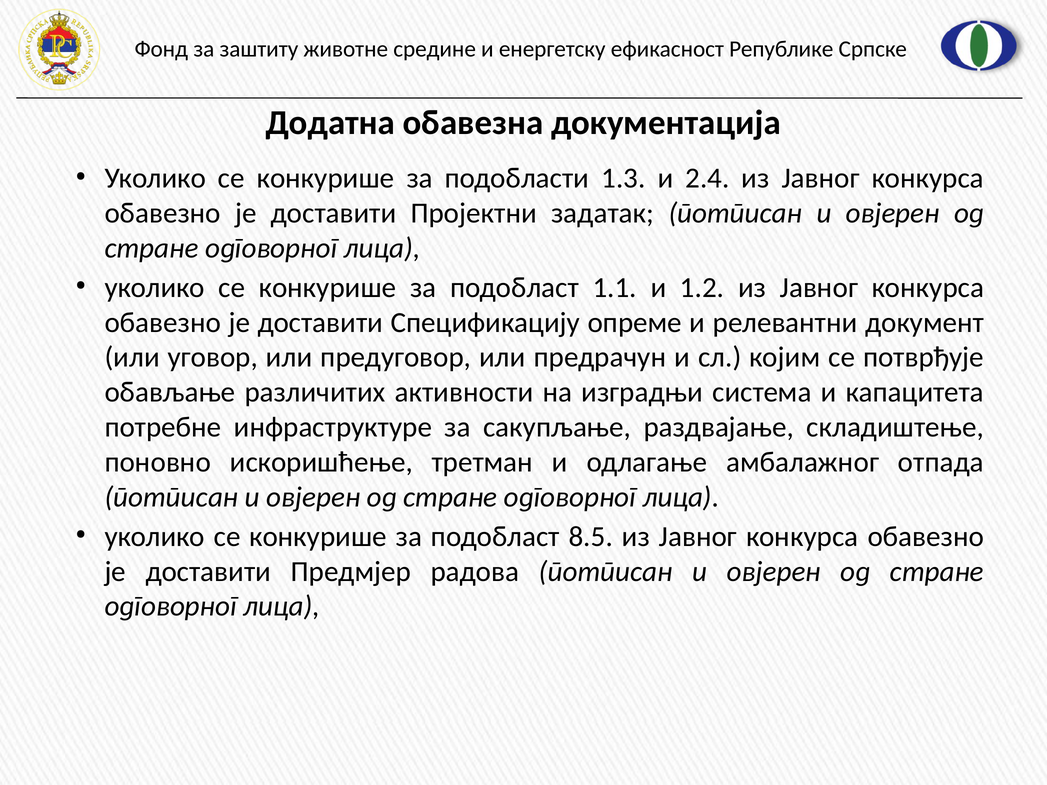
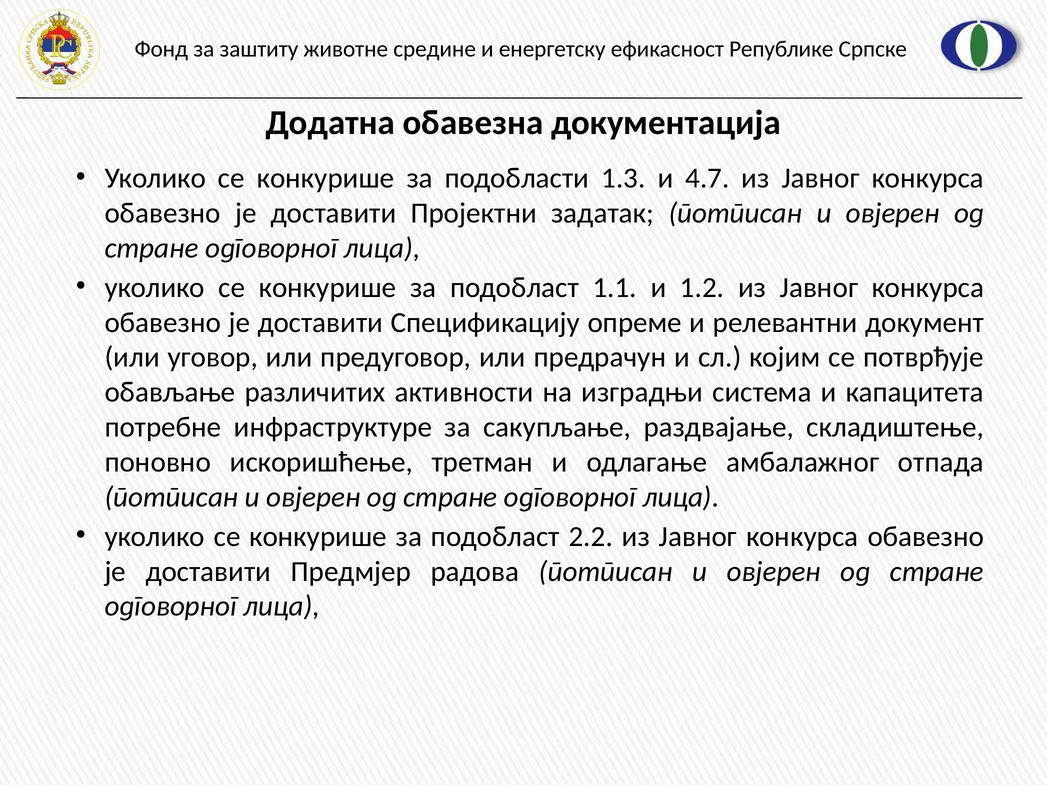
2.4: 2.4 -> 4.7
8.5: 8.5 -> 2.2
